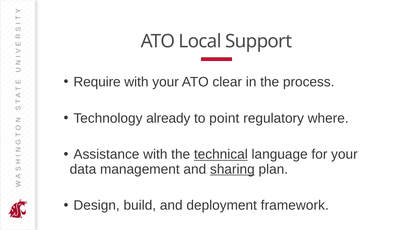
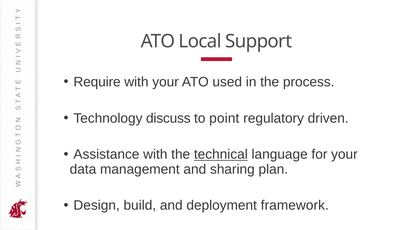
clear: clear -> used
already: already -> discuss
where: where -> driven
sharing underline: present -> none
